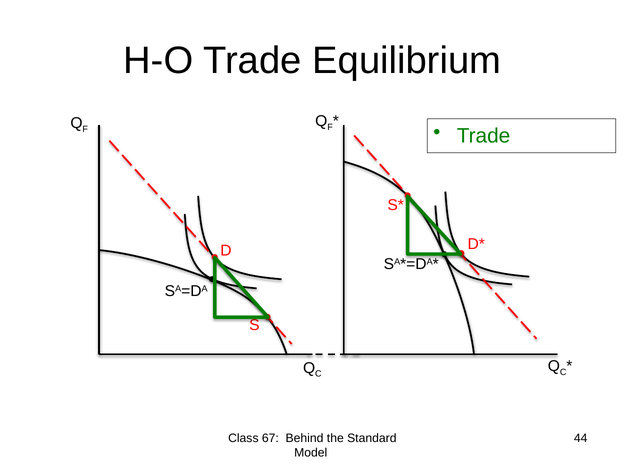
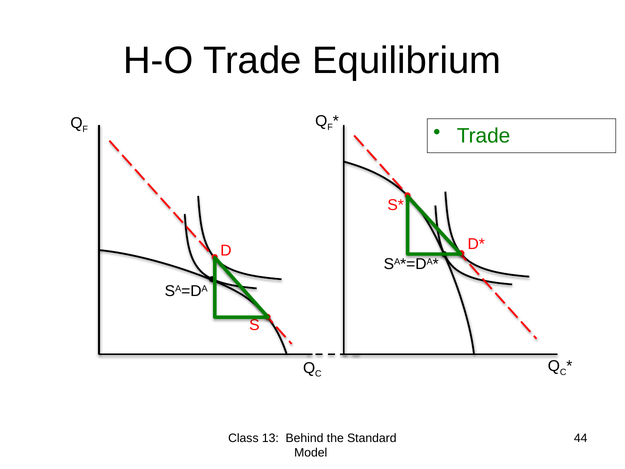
67: 67 -> 13
